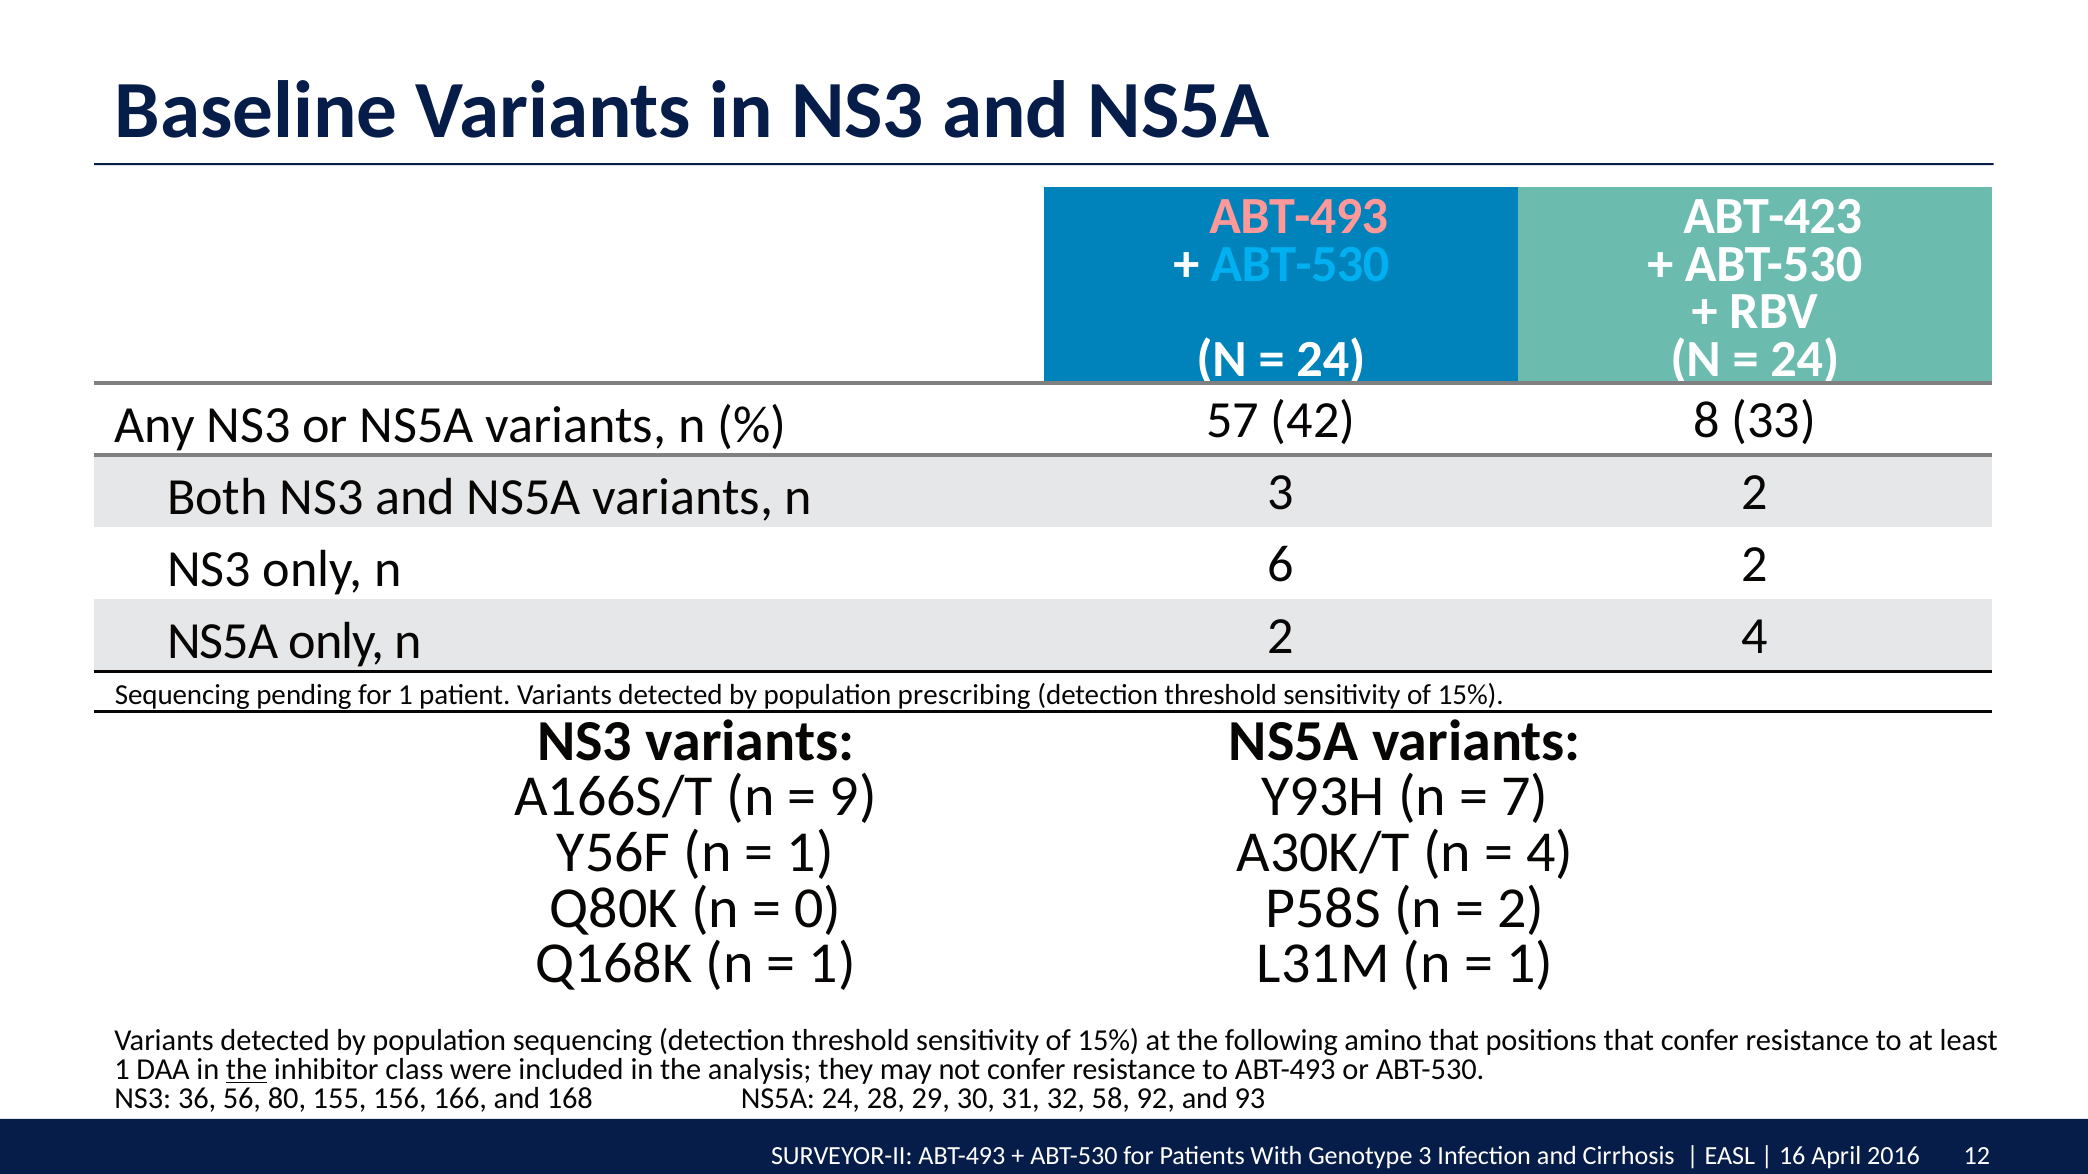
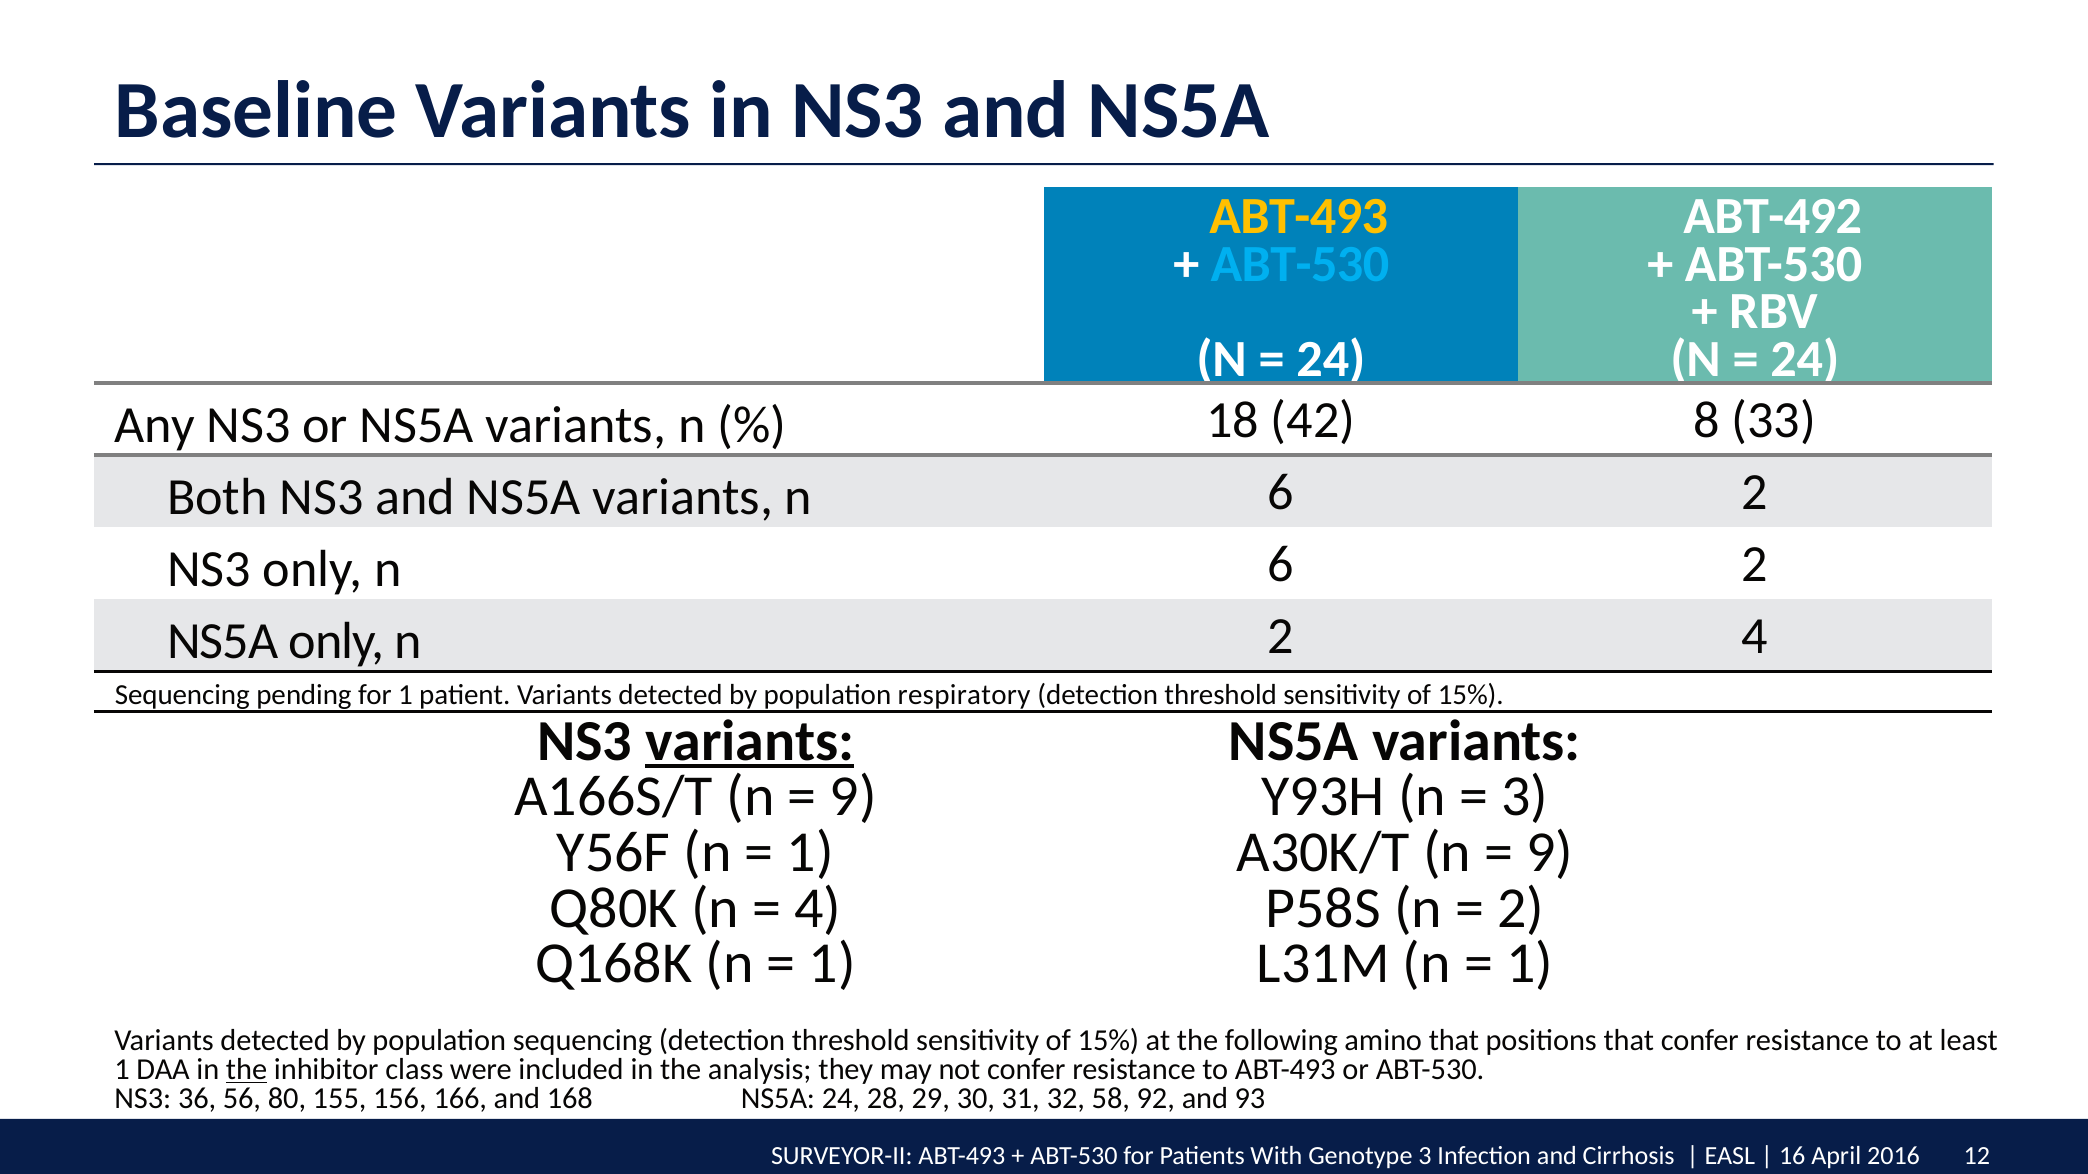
ABT-493 at (1299, 216) colour: pink -> yellow
ABT-423: ABT-423 -> ABT-492
57: 57 -> 18
variants n 3: 3 -> 6
prescribing: prescribing -> respiratory
variants at (750, 741) underline: none -> present
7 at (1525, 797): 7 -> 3
4 at (1550, 853): 4 -> 9
0 at (818, 908): 0 -> 4
